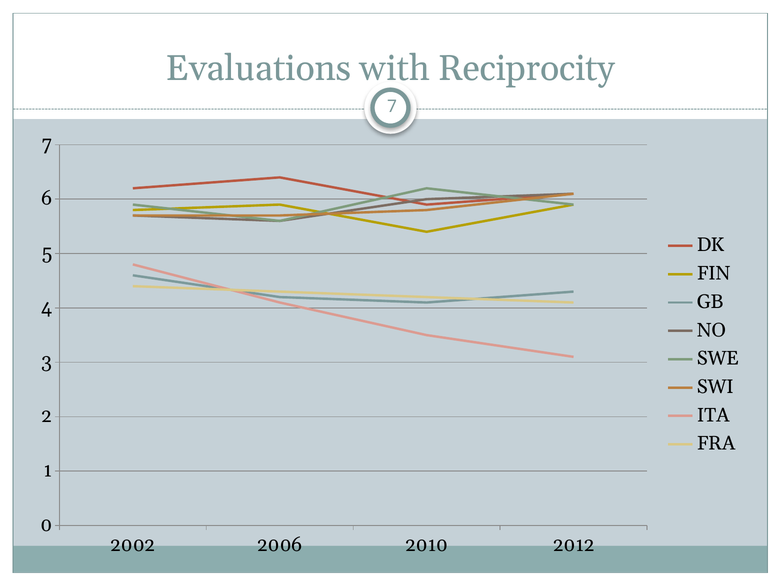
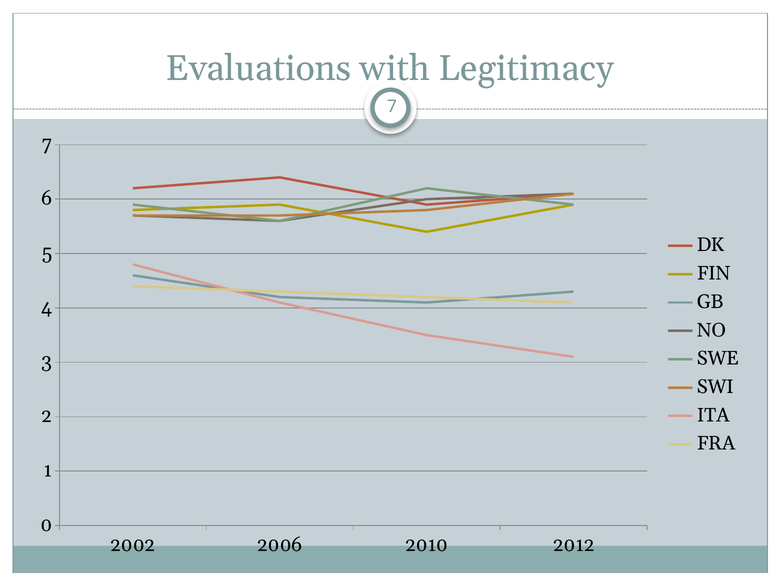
Reciprocity: Reciprocity -> Legitimacy
